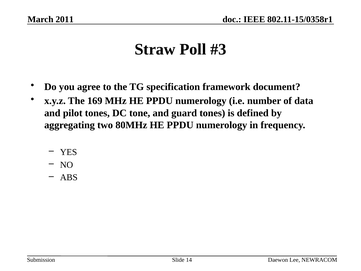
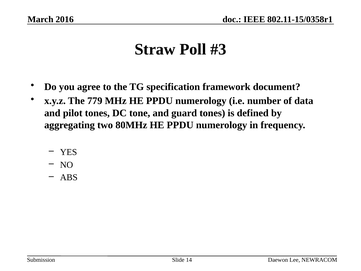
2011: 2011 -> 2016
169: 169 -> 779
